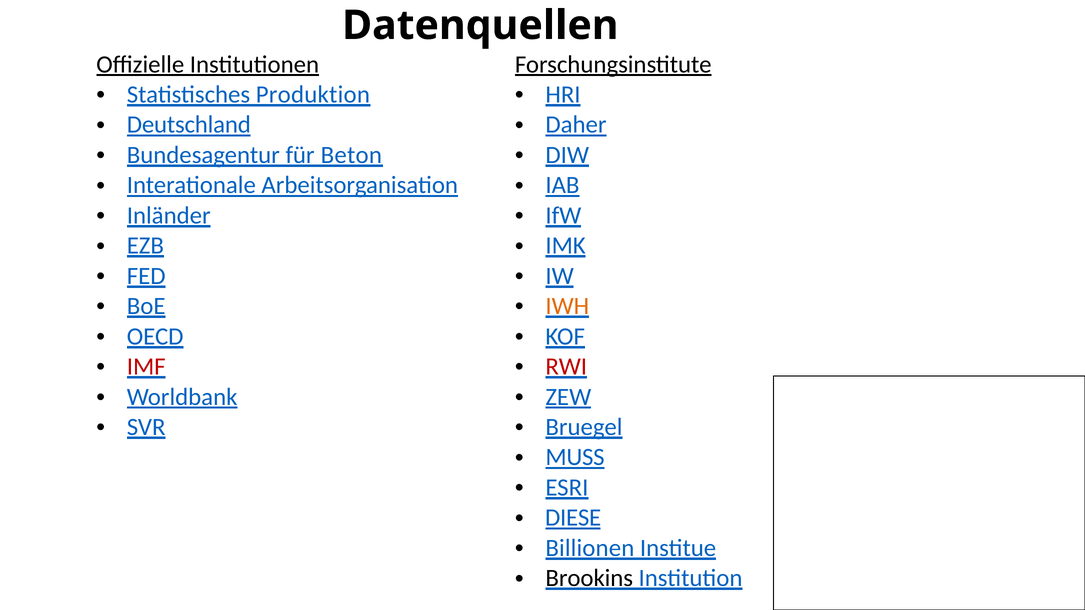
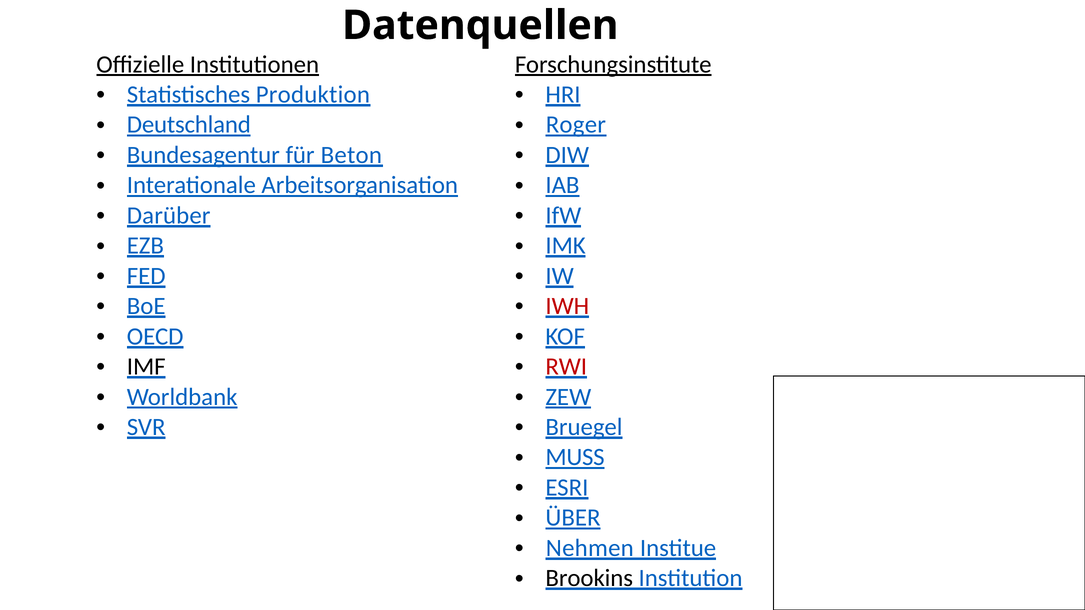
Daher: Daher -> Roger
Inländer: Inländer -> Darüber
IWH colour: orange -> red
IMF colour: red -> black
DIESE: DIESE -> ÜBER
Billionen: Billionen -> Nehmen
